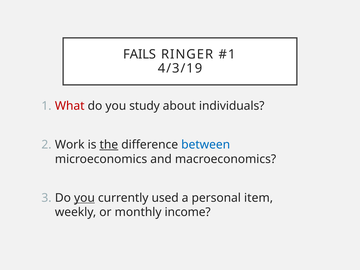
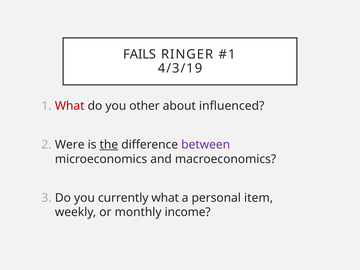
study: study -> other
individuals: individuals -> influenced
Work: Work -> Were
between colour: blue -> purple
you at (84, 198) underline: present -> none
currently used: used -> what
